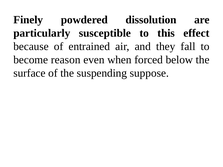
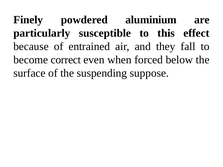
dissolution: dissolution -> aluminium
reason: reason -> correct
